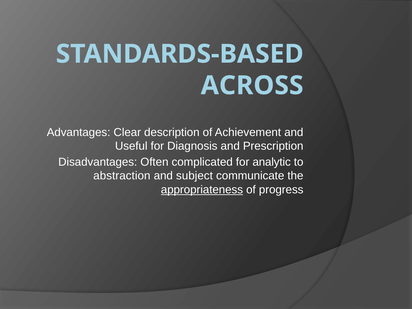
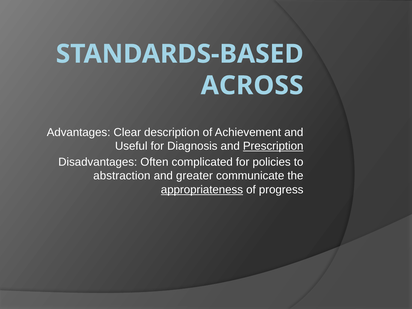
Prescription underline: none -> present
analytic: analytic -> policies
subject: subject -> greater
